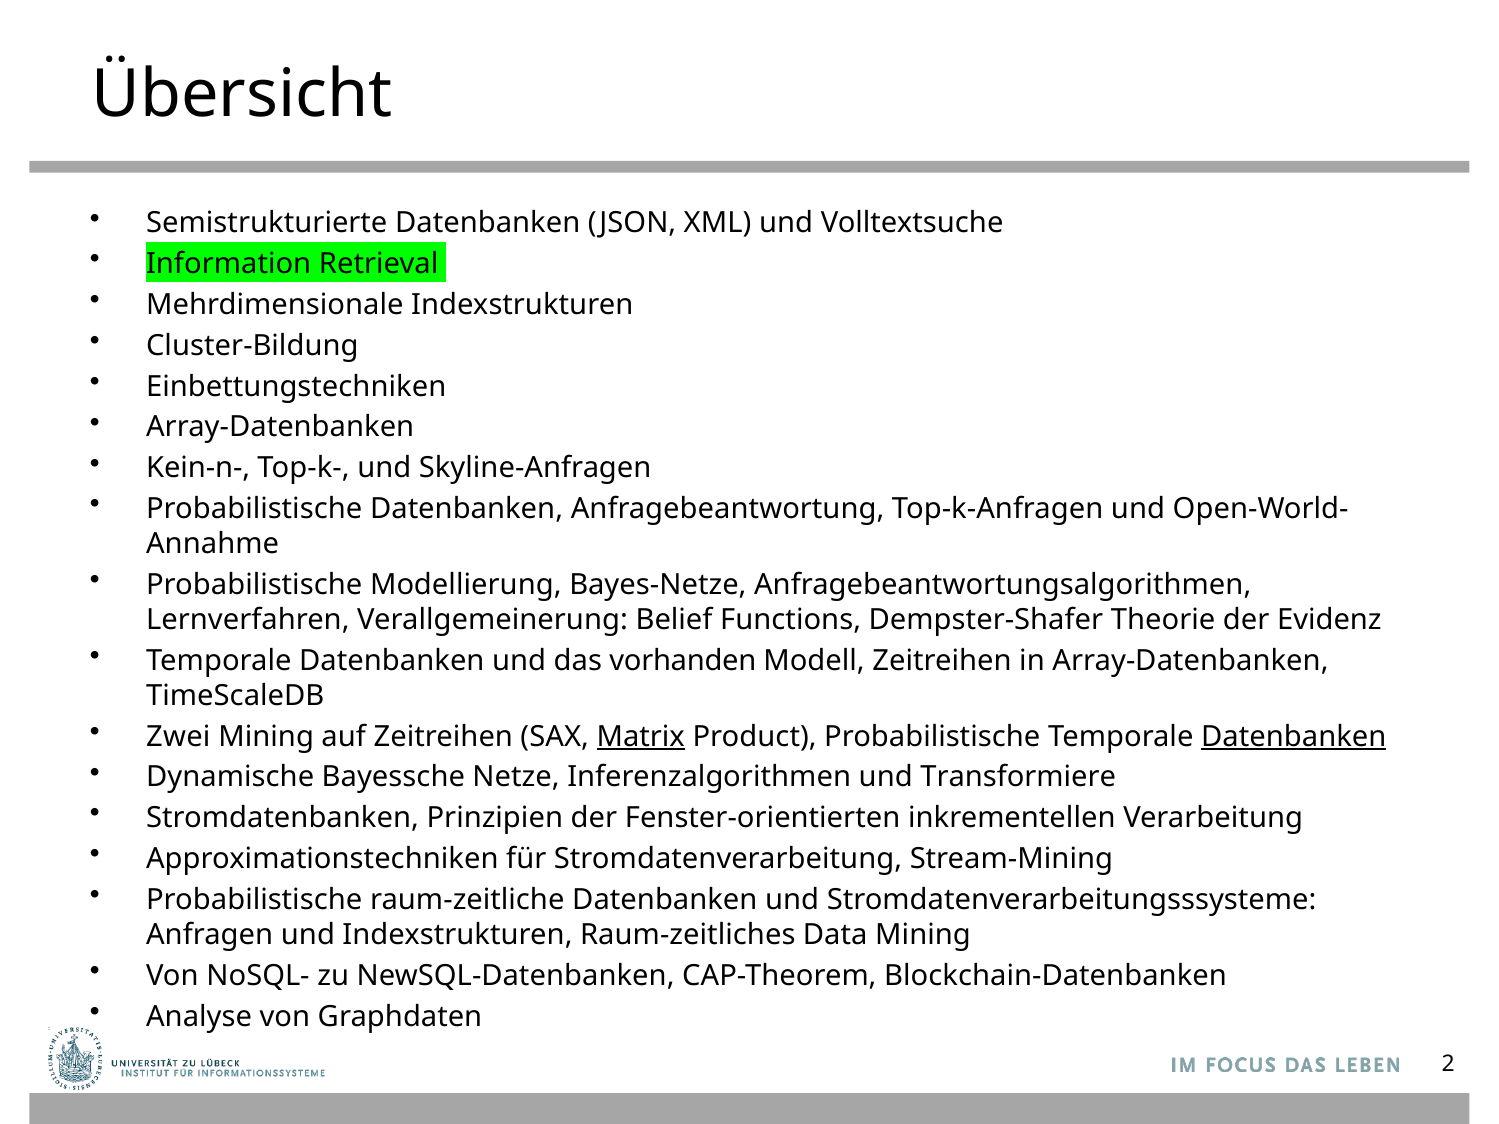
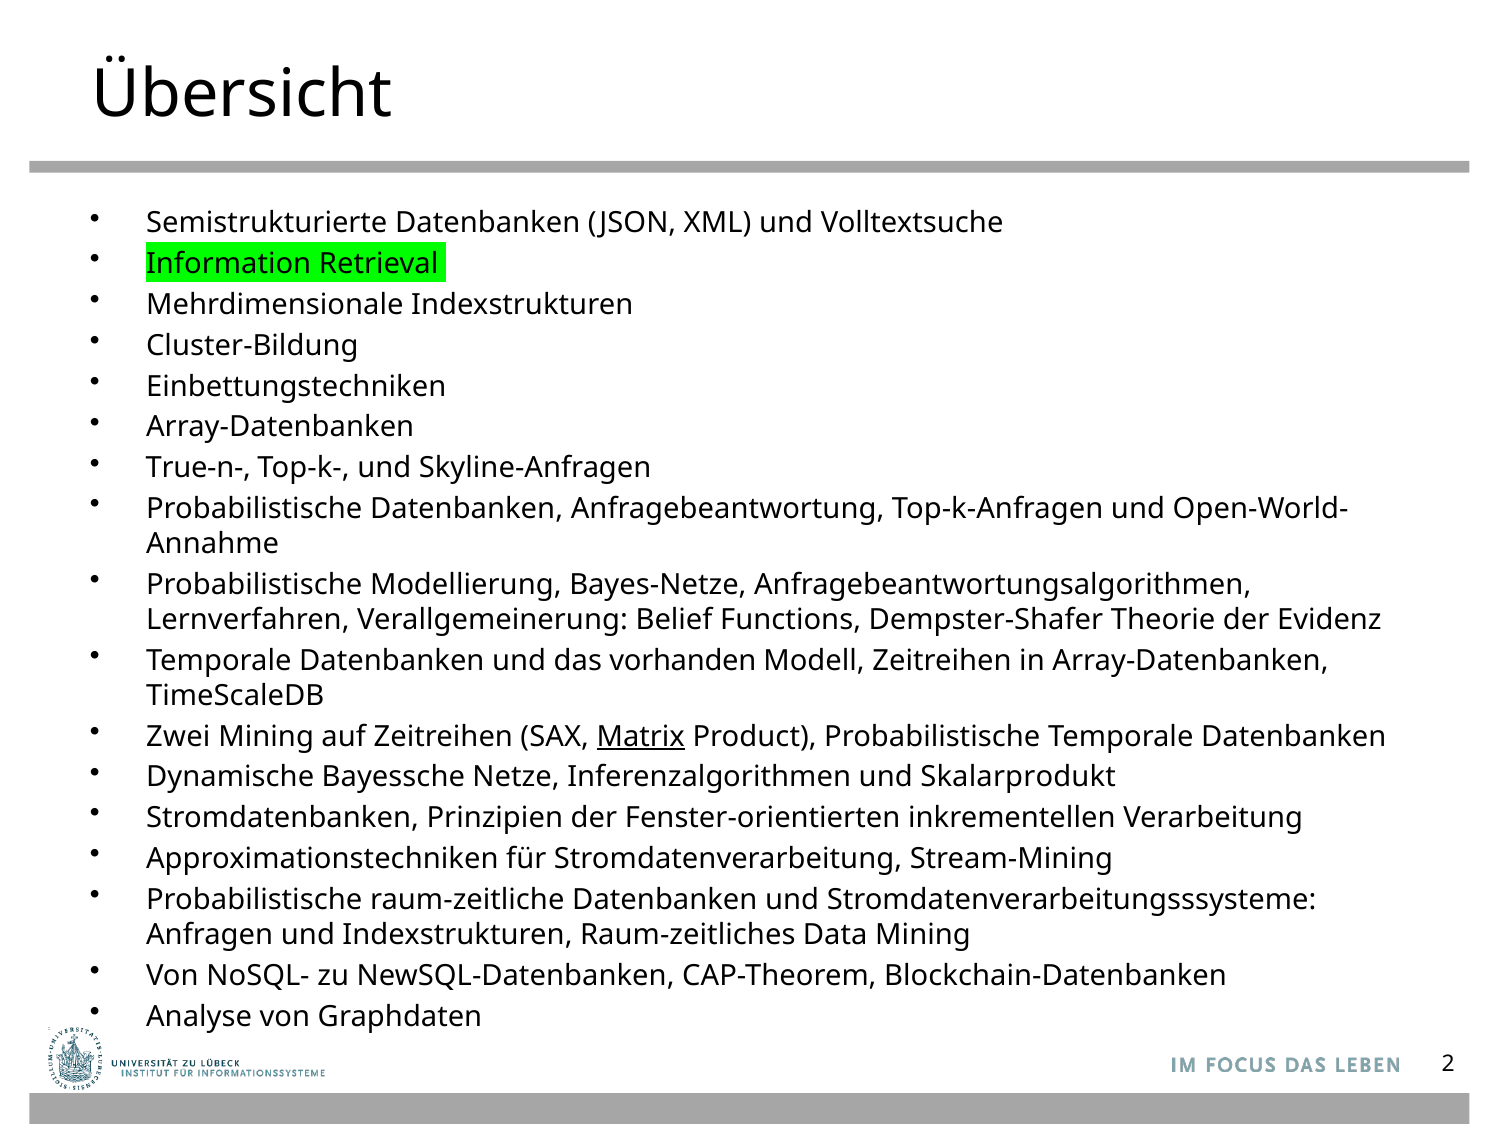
Kein-n-: Kein-n- -> True-n-
Datenbanken at (1294, 737) underline: present -> none
Transformiere: Transformiere -> Skalarprodukt
